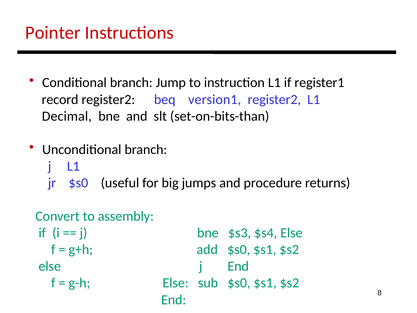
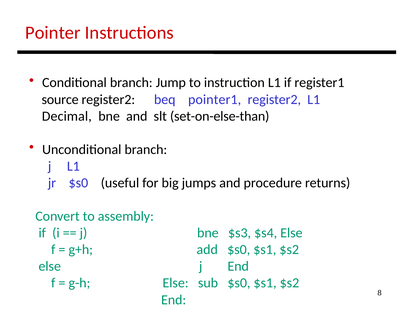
record: record -> source
version1: version1 -> pointer1
set-on-bits-than: set-on-bits-than -> set-on-else-than
